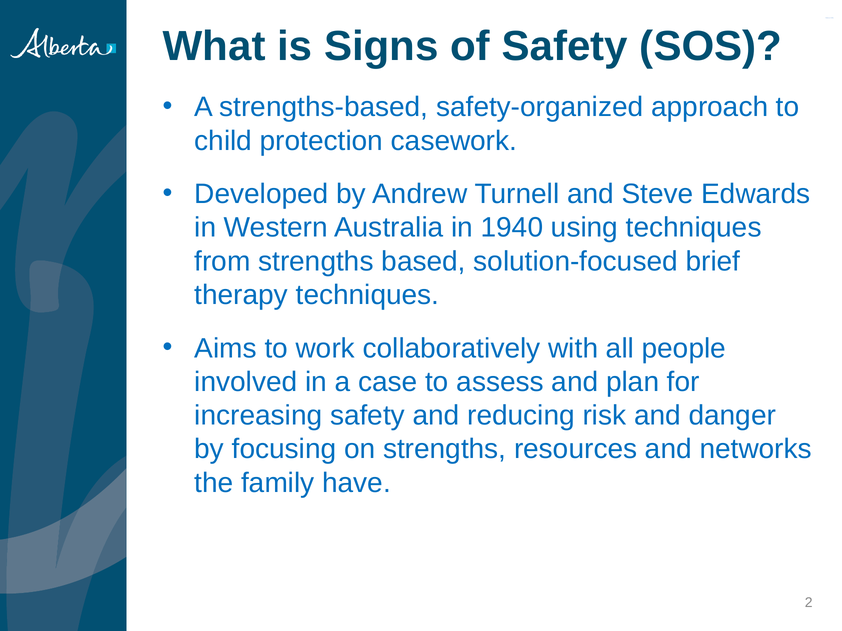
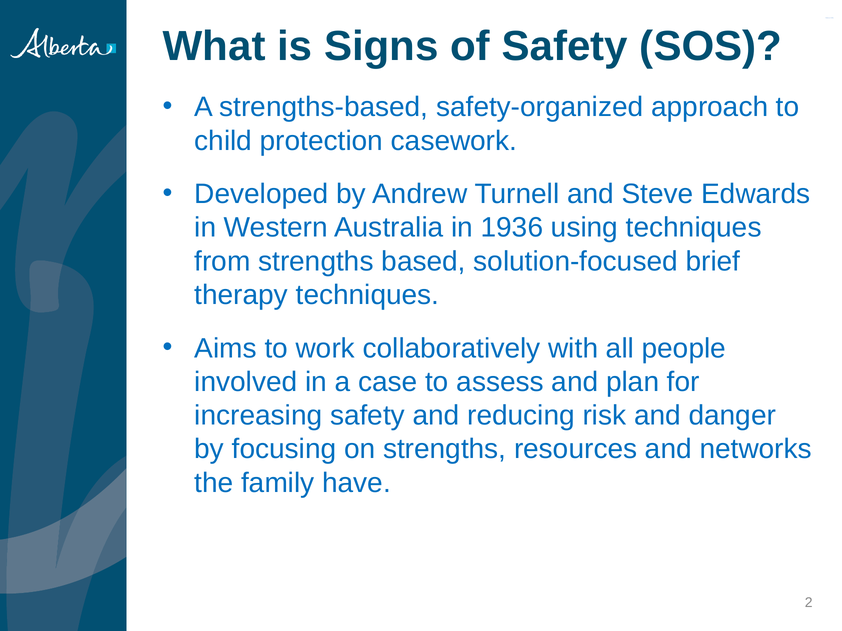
1940: 1940 -> 1936
